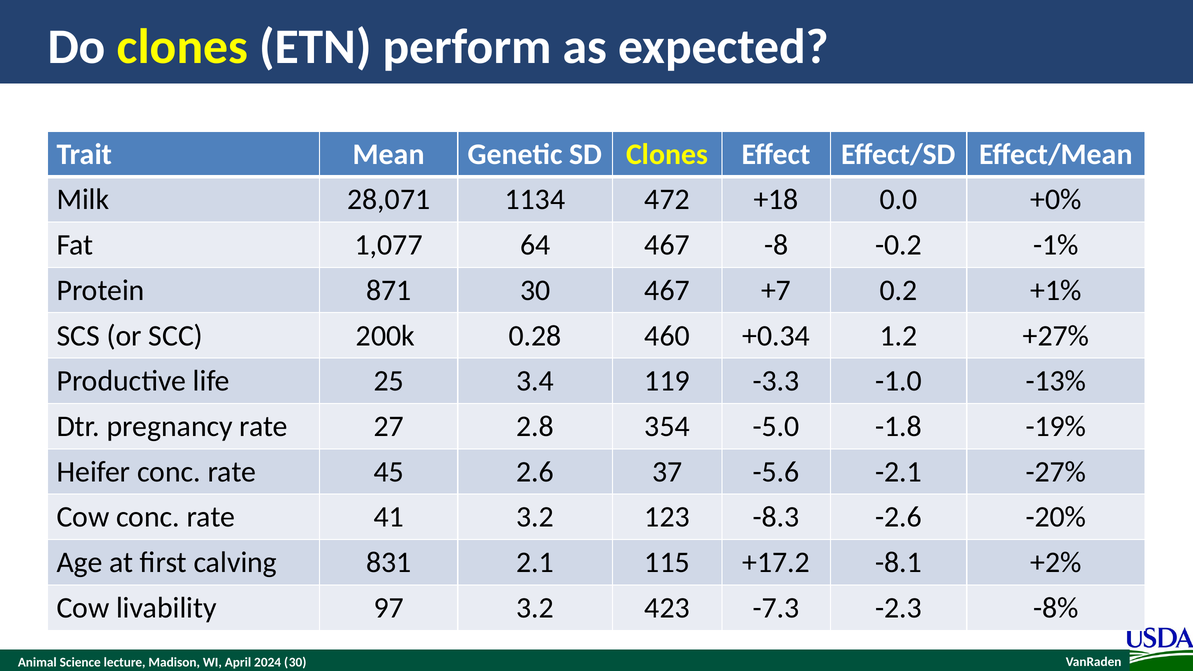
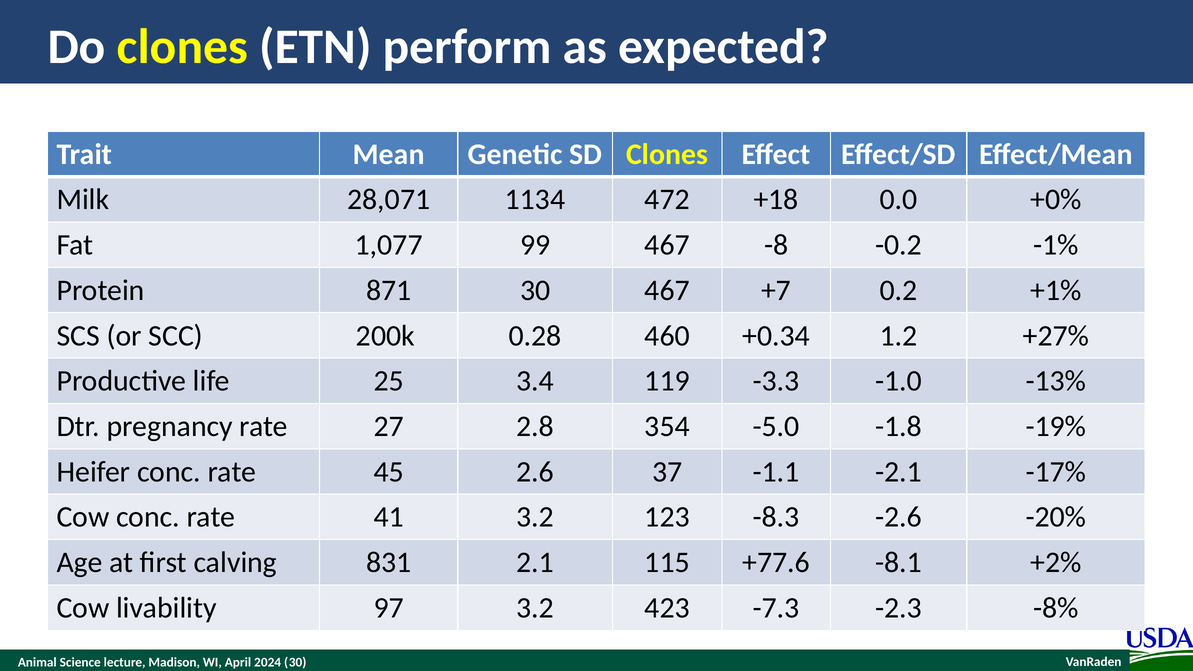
64: 64 -> 99
-5.6: -5.6 -> -1.1
-27%: -27% -> -17%
+17.2: +17.2 -> +77.6
